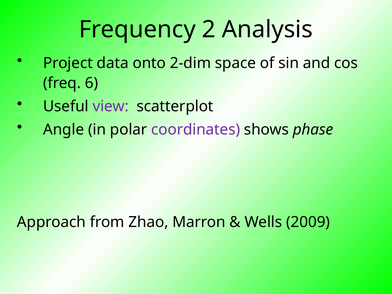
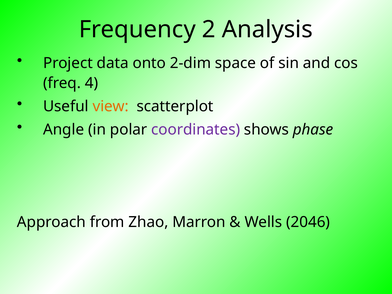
6: 6 -> 4
view colour: purple -> orange
2009: 2009 -> 2046
